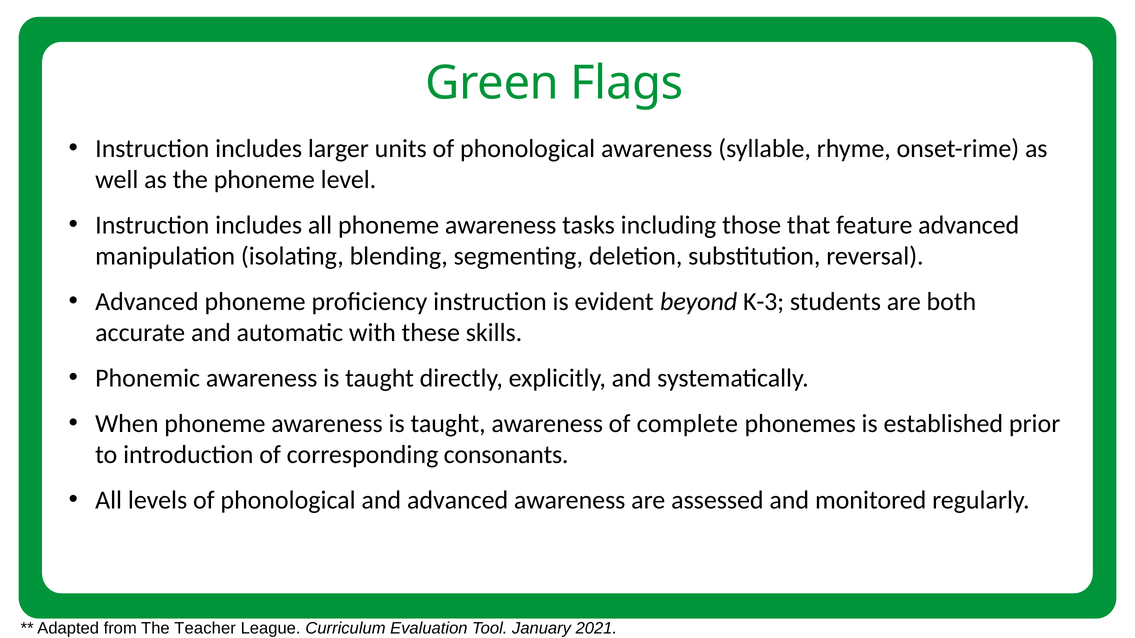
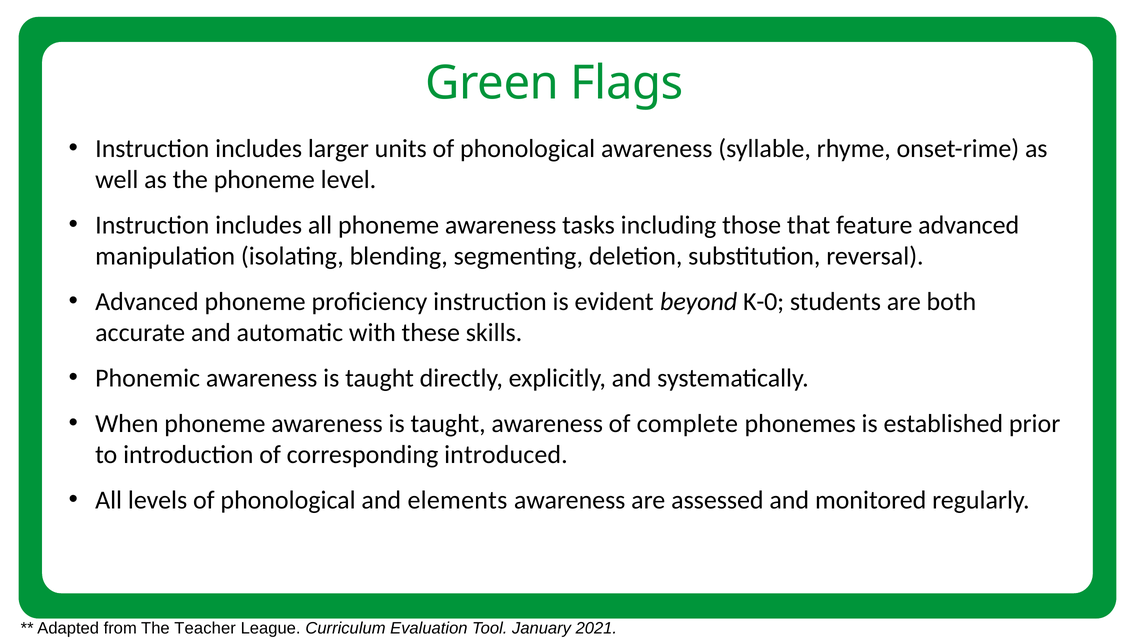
K-3: K-3 -> K-0
consonants: consonants -> introduced
and advanced: advanced -> elements
